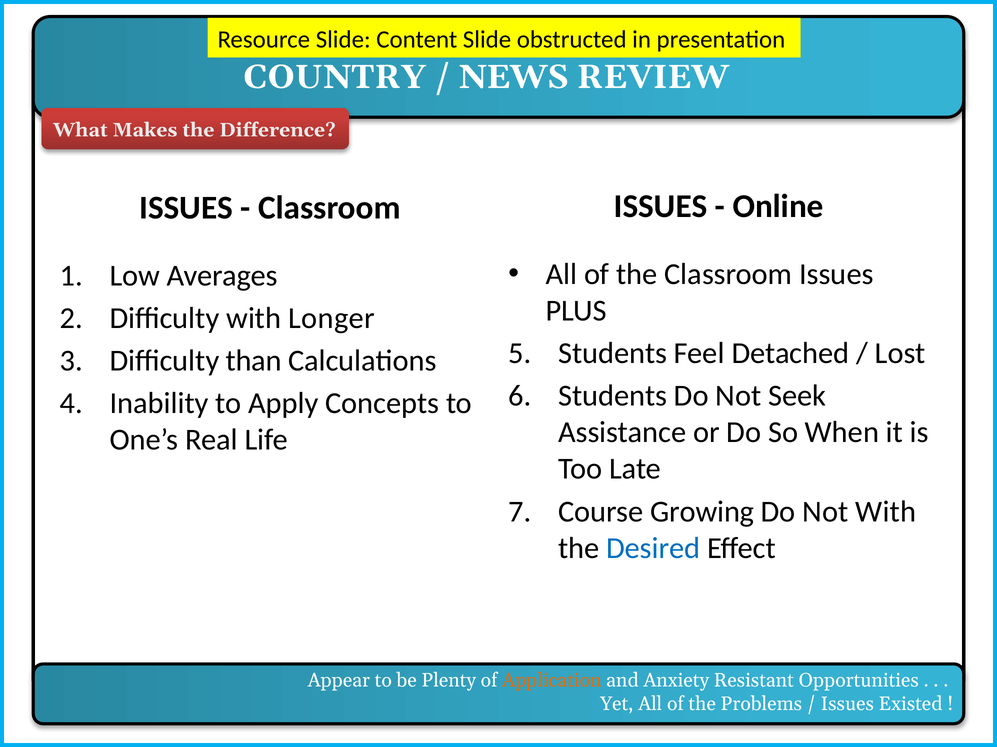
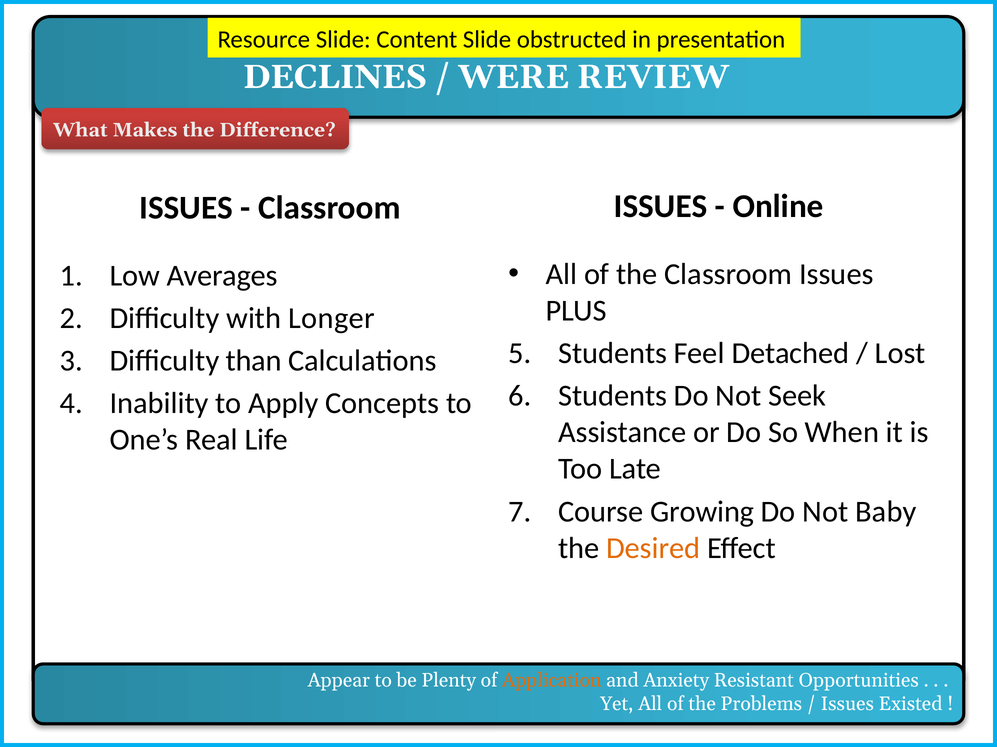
COUNTRY: COUNTRY -> DECLINES
NEWS: NEWS -> WERE
Not With: With -> Baby
Desired colour: blue -> orange
